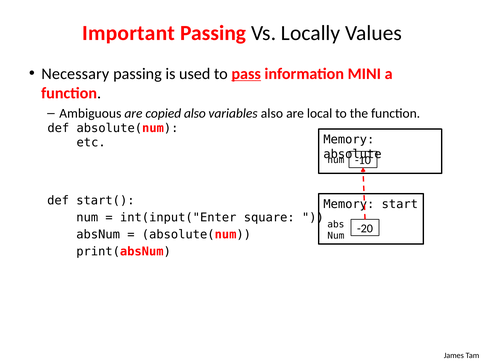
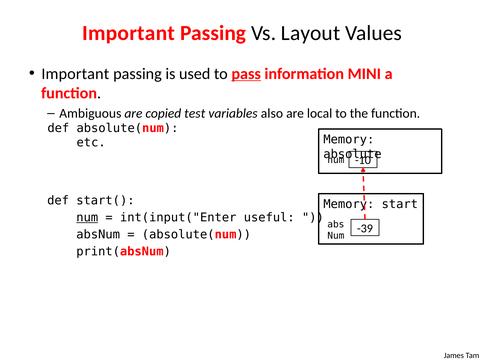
Locally: Locally -> Layout
Necessary at (75, 74): Necessary -> Important
copied also: also -> test
num at (87, 218) underline: none -> present
square: square -> useful
-20: -20 -> -39
